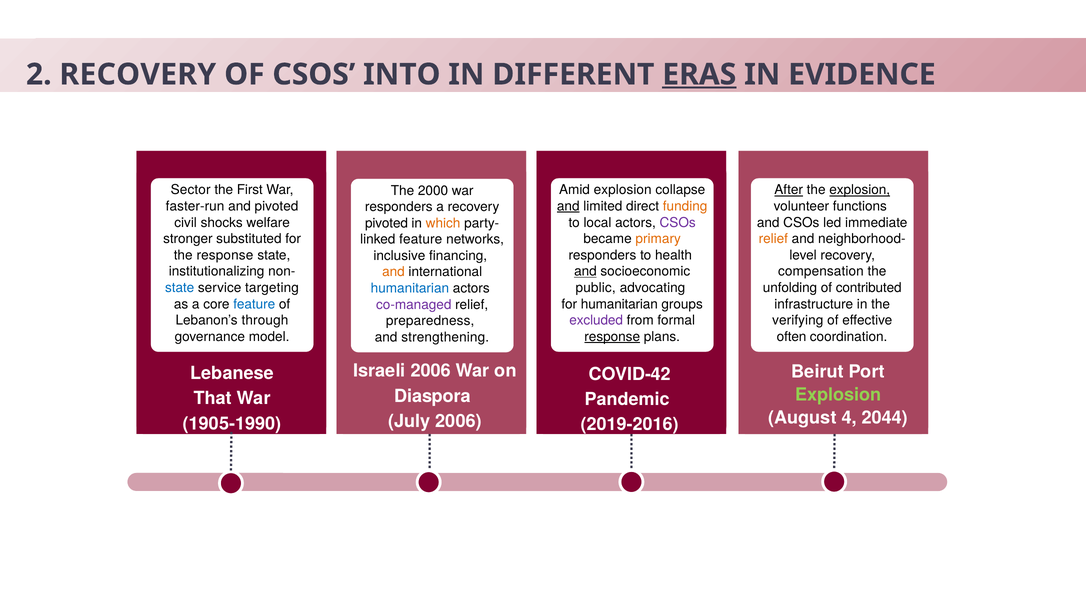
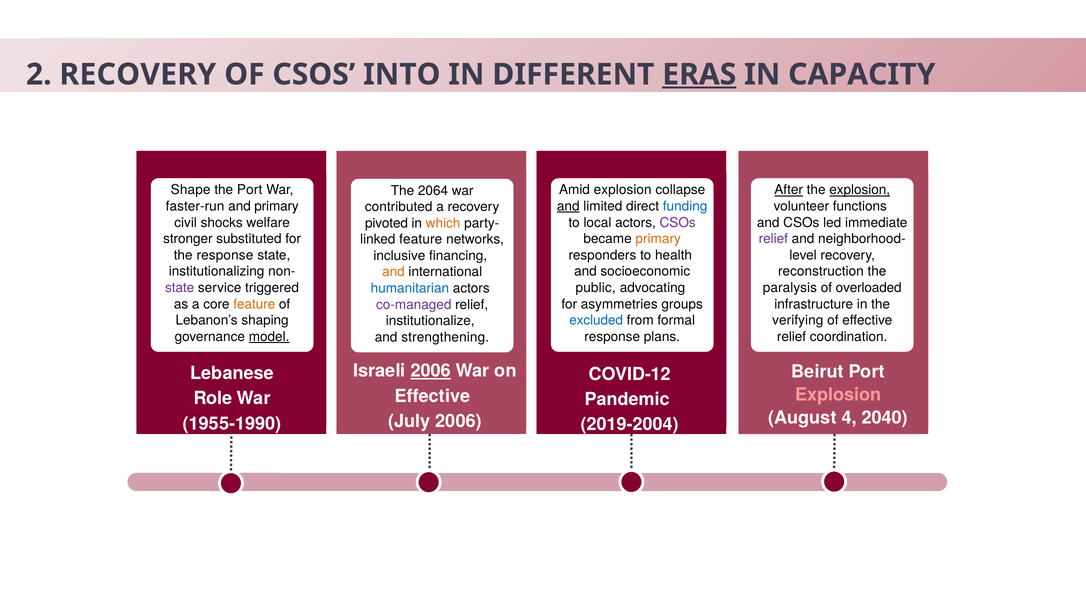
EVIDENCE: EVIDENCE -> CAPACITY
Sector: Sector -> Shape
the First: First -> Port
2000: 2000 -> 2064
and pivoted: pivoted -> primary
funding colour: orange -> blue
responders at (399, 207): responders -> contributed
relief at (773, 239) colour: orange -> purple
and at (585, 271) underline: present -> none
compensation: compensation -> reconstruction
state at (180, 288) colour: blue -> purple
targeting: targeting -> triggered
unfolding: unfolding -> paralysis
contributed: contributed -> overloaded
feature at (254, 304) colour: blue -> orange
for humanitarian: humanitarian -> asymmetries
through: through -> shaping
excluded colour: purple -> blue
preparedness: preparedness -> institutionalize
model underline: none -> present
response at (612, 337) underline: present -> none
often at (792, 337): often -> relief
2006 at (431, 371) underline: none -> present
COVID-42: COVID-42 -> COVID-12
Explosion at (838, 395) colour: light green -> pink
Diaspora at (433, 396): Diaspora -> Effective
That: That -> Role
2044: 2044 -> 2040
1905-1990: 1905-1990 -> 1955-1990
2019-2016: 2019-2016 -> 2019-2004
